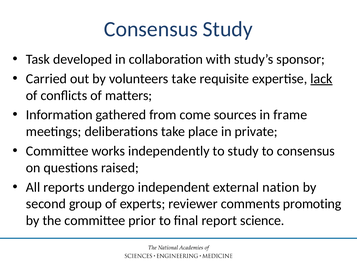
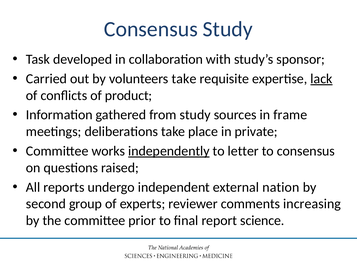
matters: matters -> product
from come: come -> study
independently underline: none -> present
to study: study -> letter
promoting: promoting -> increasing
